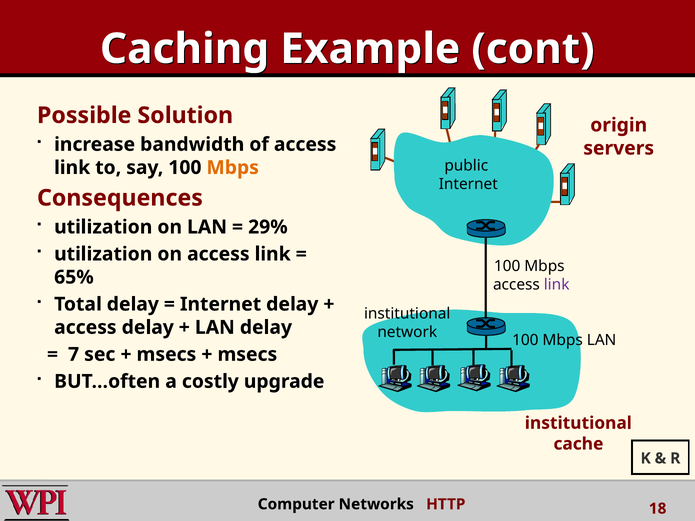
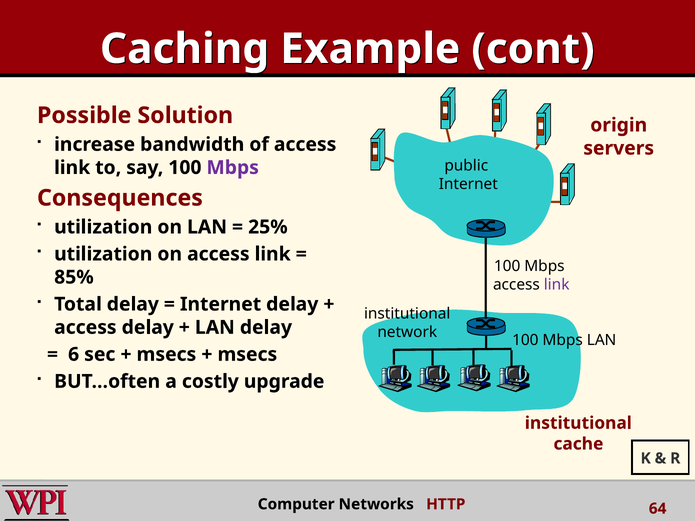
Mbps at (233, 168) colour: orange -> purple
29%: 29% -> 25%
65%: 65% -> 85%
7: 7 -> 6
18: 18 -> 64
